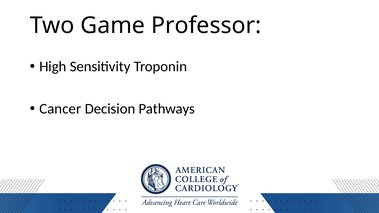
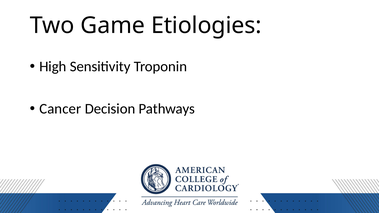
Professor: Professor -> Etiologies
